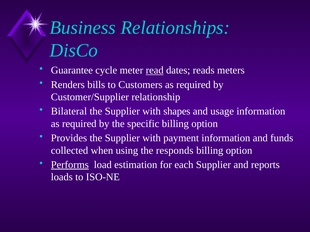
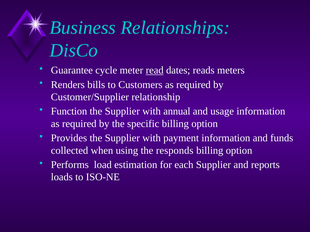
Bilateral: Bilateral -> Function
shapes: shapes -> annual
Performs underline: present -> none
